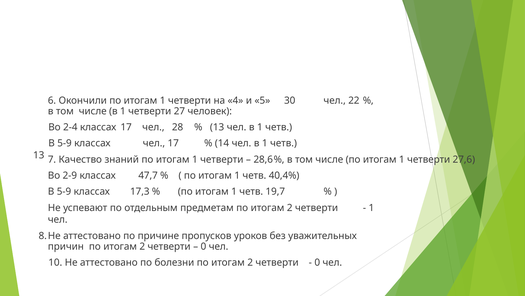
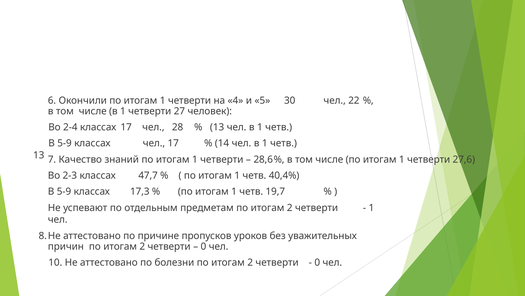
2-9: 2-9 -> 2-3
